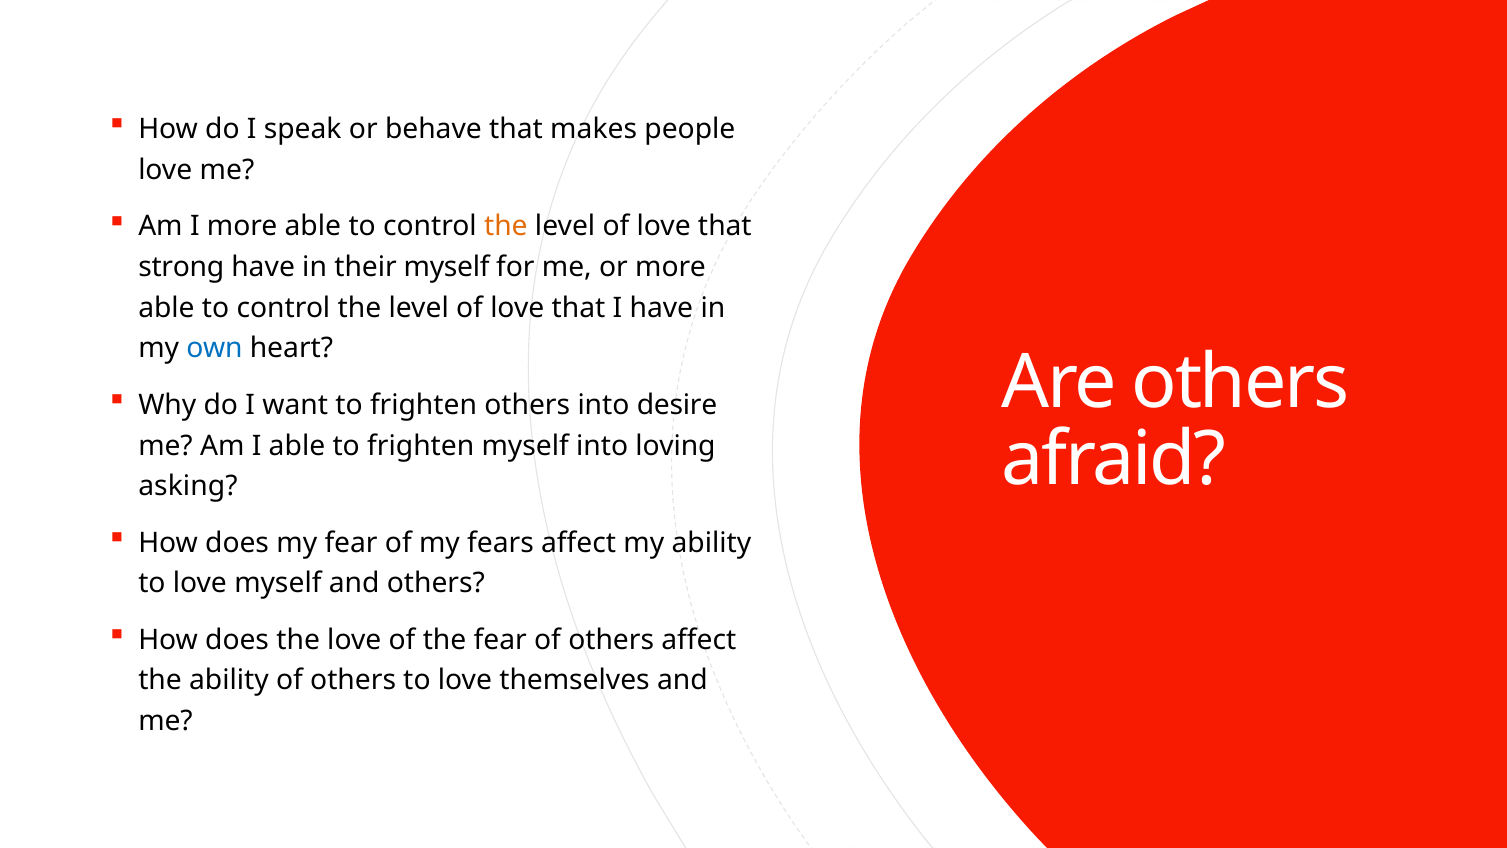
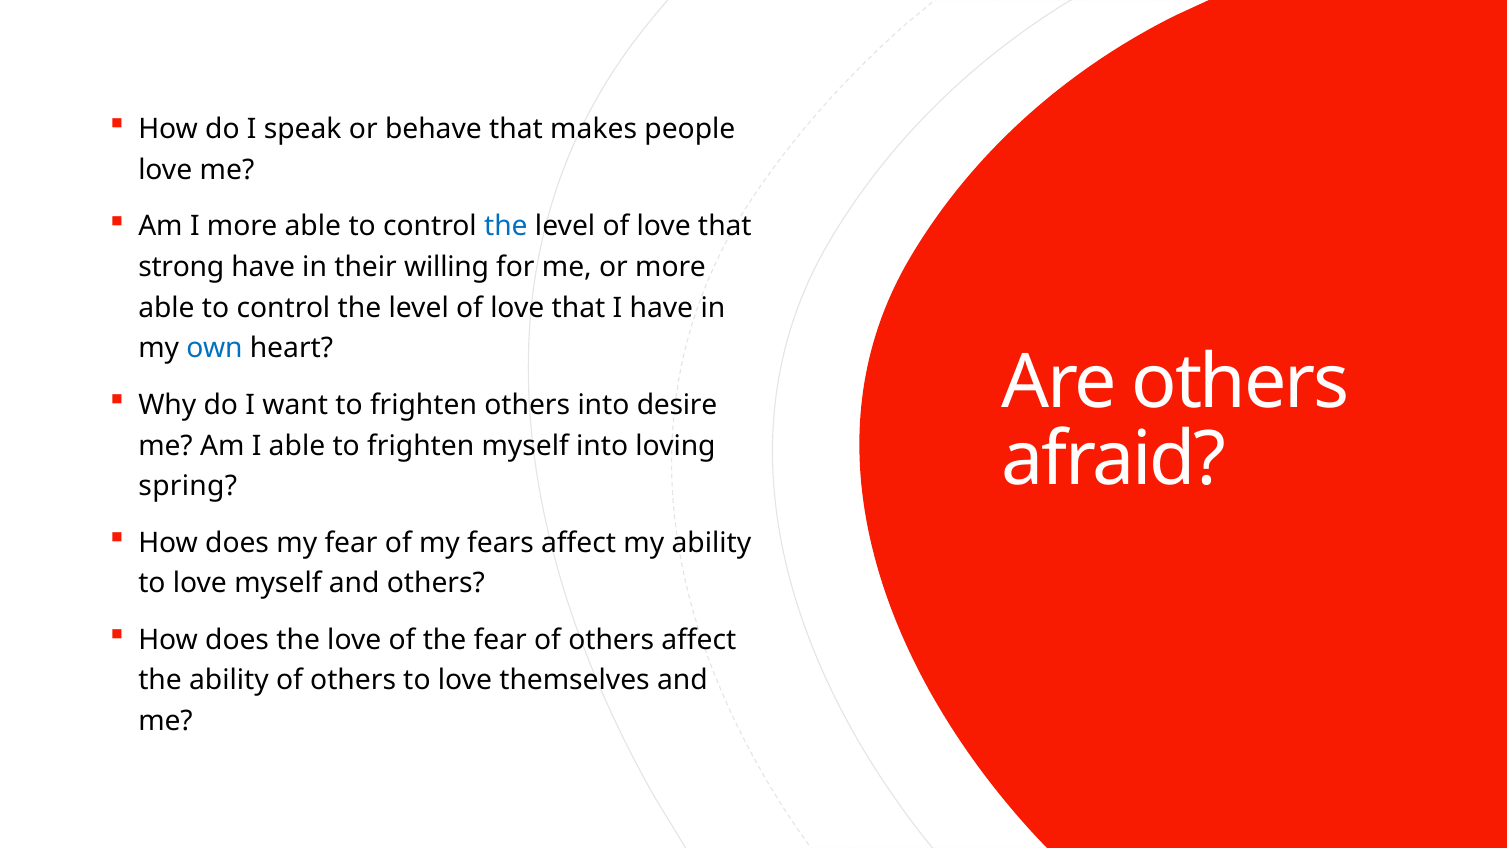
the at (506, 227) colour: orange -> blue
their myself: myself -> willing
asking: asking -> spring
